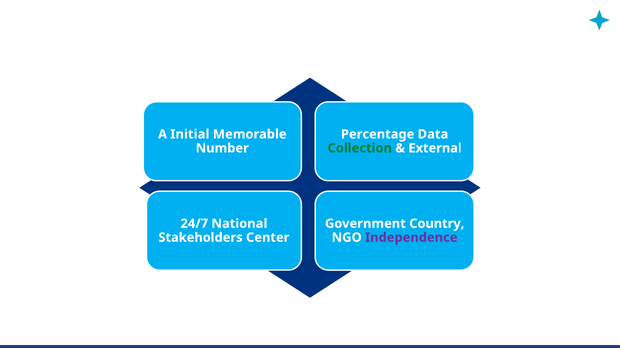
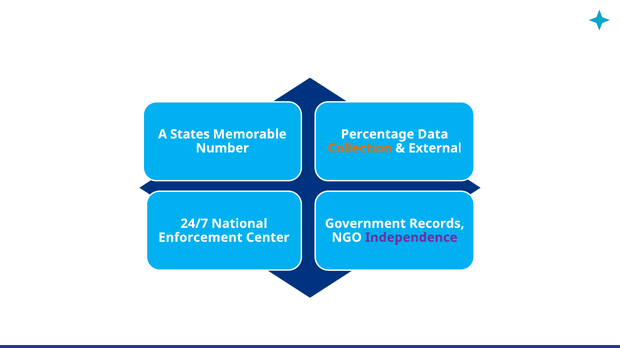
Initial: Initial -> States
Collection colour: green -> orange
Country: Country -> Records
Stakeholders: Stakeholders -> Enforcement
